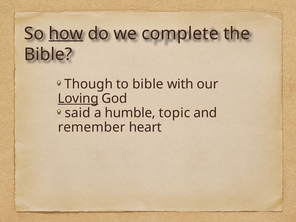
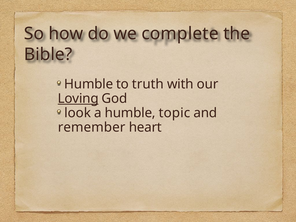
how underline: present -> none
Though at (89, 84): Though -> Humble
to bible: bible -> truth
said: said -> look
